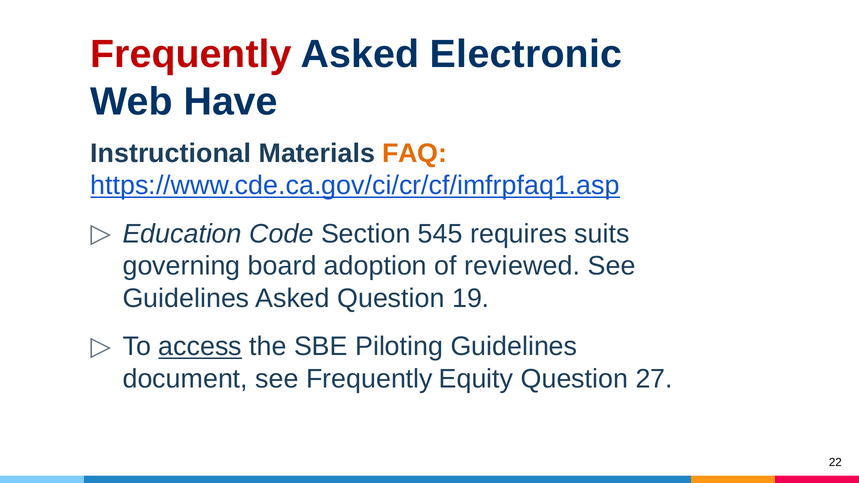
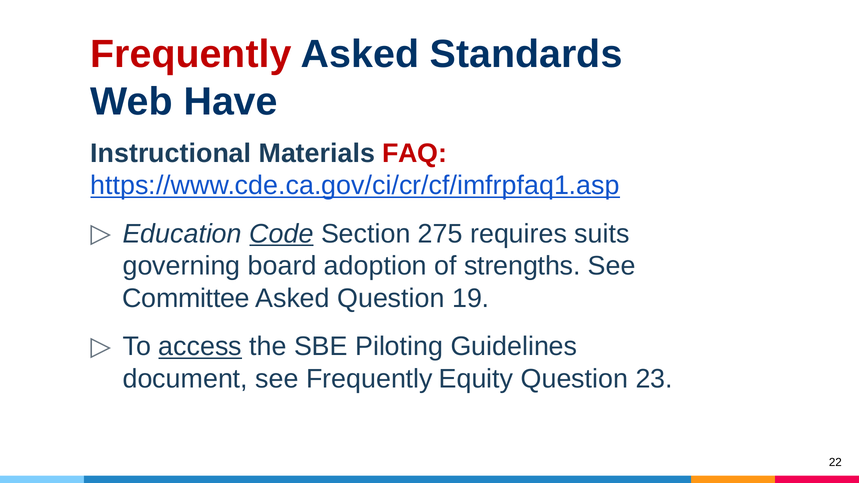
Electronic: Electronic -> Standards
FAQ colour: orange -> red
Code underline: none -> present
545: 545 -> 275
reviewed: reviewed -> strengths
Guidelines at (186, 298): Guidelines -> Committee
27: 27 -> 23
